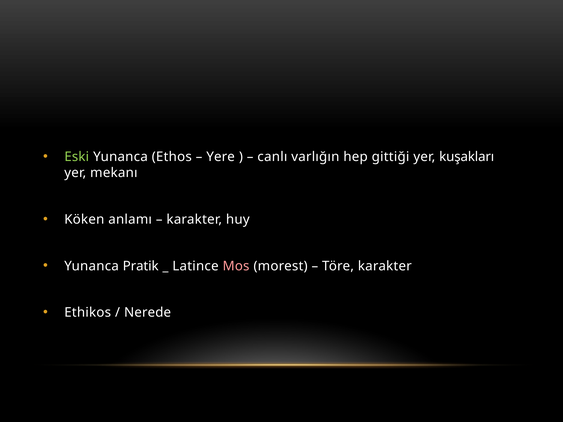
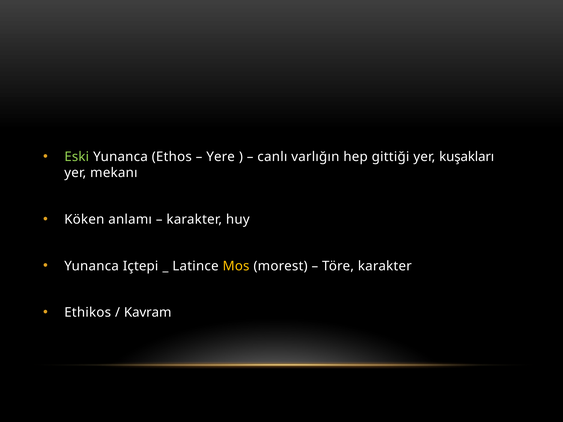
Pratik: Pratik -> Içtepi
Mos colour: pink -> yellow
Nerede: Nerede -> Kavram
